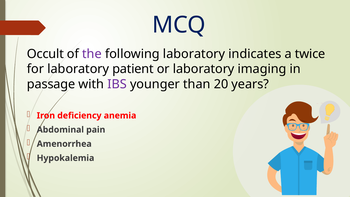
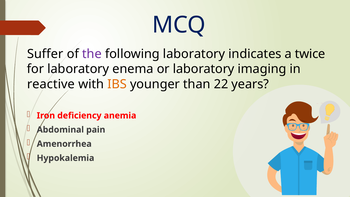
Occult: Occult -> Suffer
patient: patient -> enema
passage: passage -> reactive
IBS colour: purple -> orange
20: 20 -> 22
